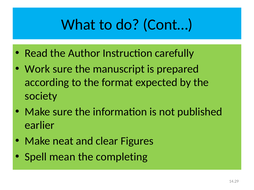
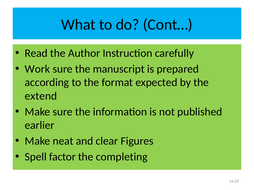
society: society -> extend
mean: mean -> factor
